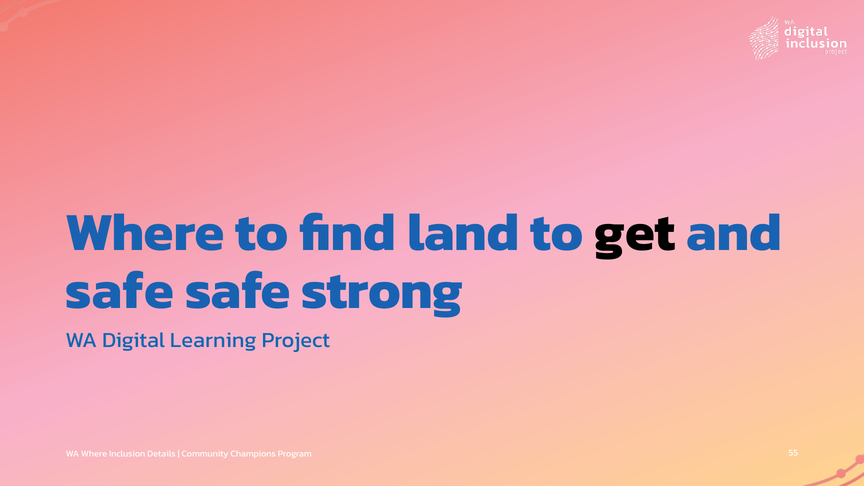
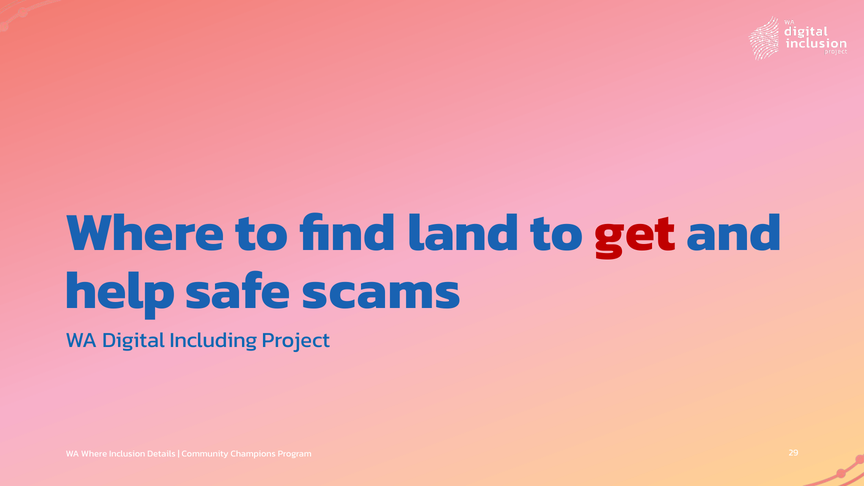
get colour: black -> red
safe at (120, 291): safe -> help
strong: strong -> scams
Learning: Learning -> Including
55: 55 -> 29
